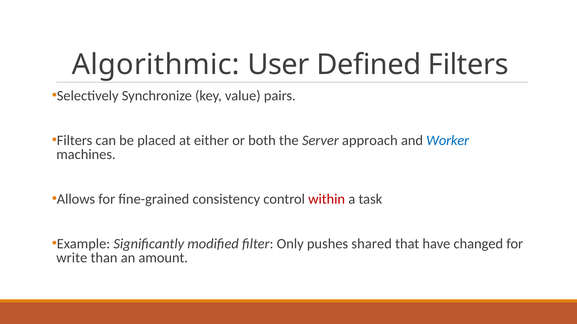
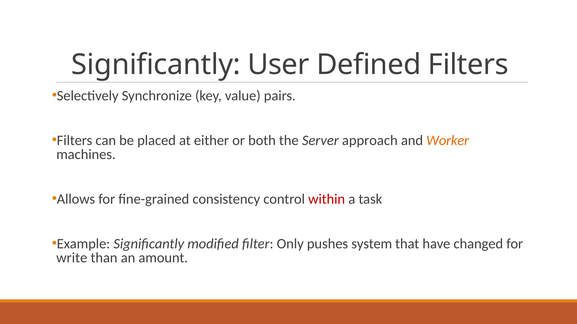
Algorithmic at (156, 65): Algorithmic -> Significantly
Worker colour: blue -> orange
shared: shared -> system
